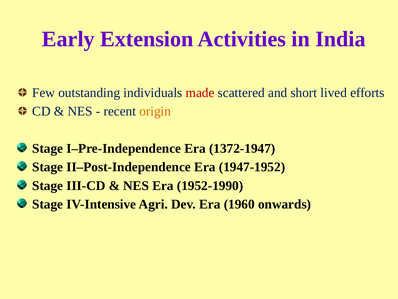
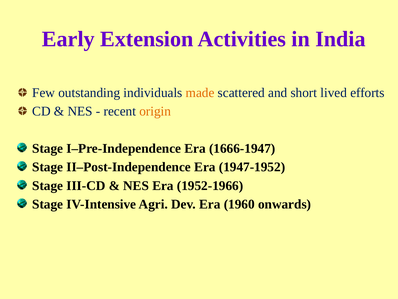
made colour: red -> orange
1372-1947: 1372-1947 -> 1666-1947
1952-1990: 1952-1990 -> 1952-1966
